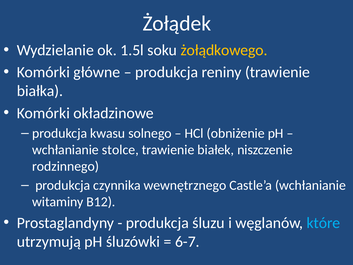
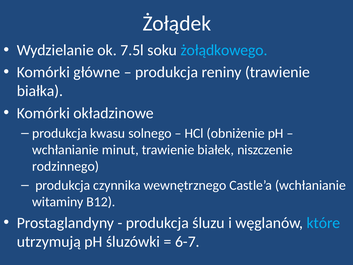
1.5l: 1.5l -> 7.5l
żołądkowego colour: yellow -> light blue
stolce: stolce -> minut
